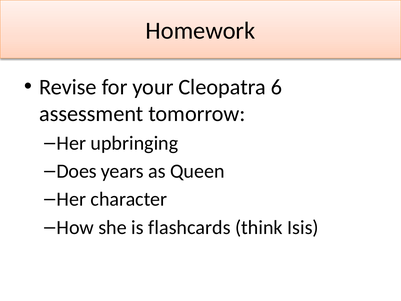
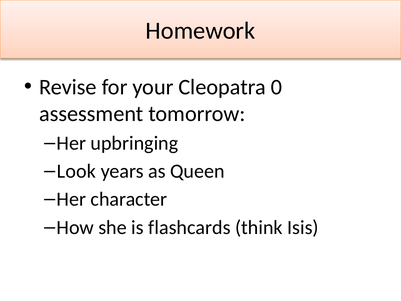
6: 6 -> 0
Does: Does -> Look
